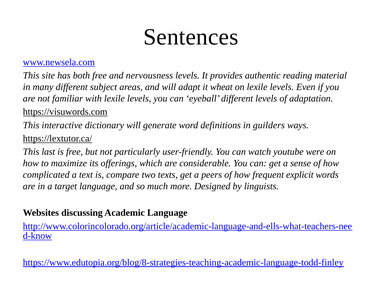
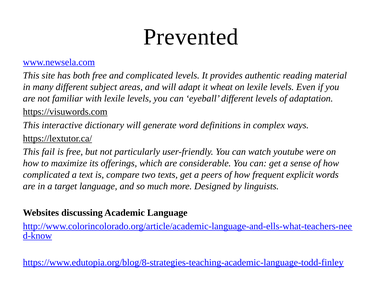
Sentences: Sentences -> Prevented
and nervousness: nervousness -> complicated
guilders: guilders -> complex
last: last -> fail
